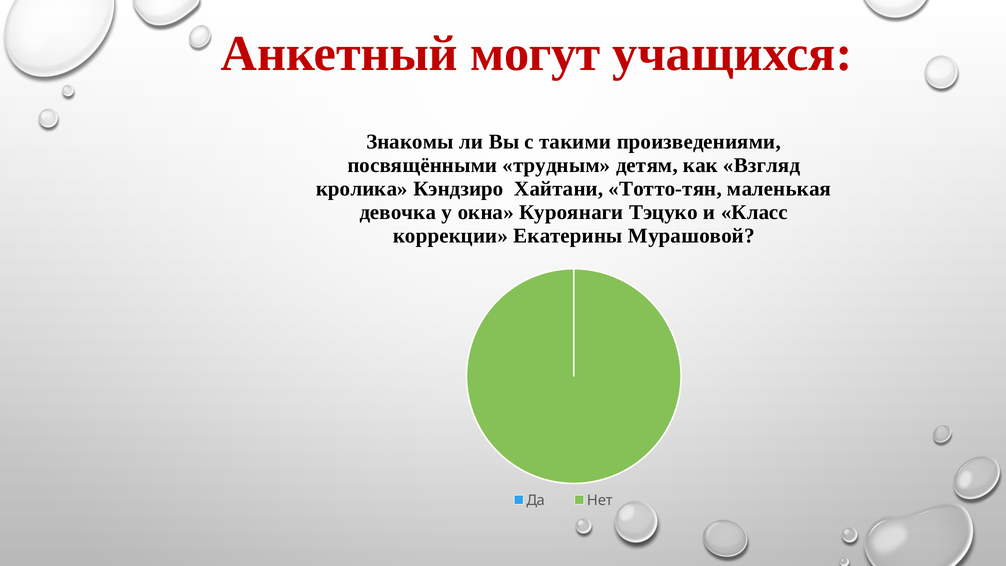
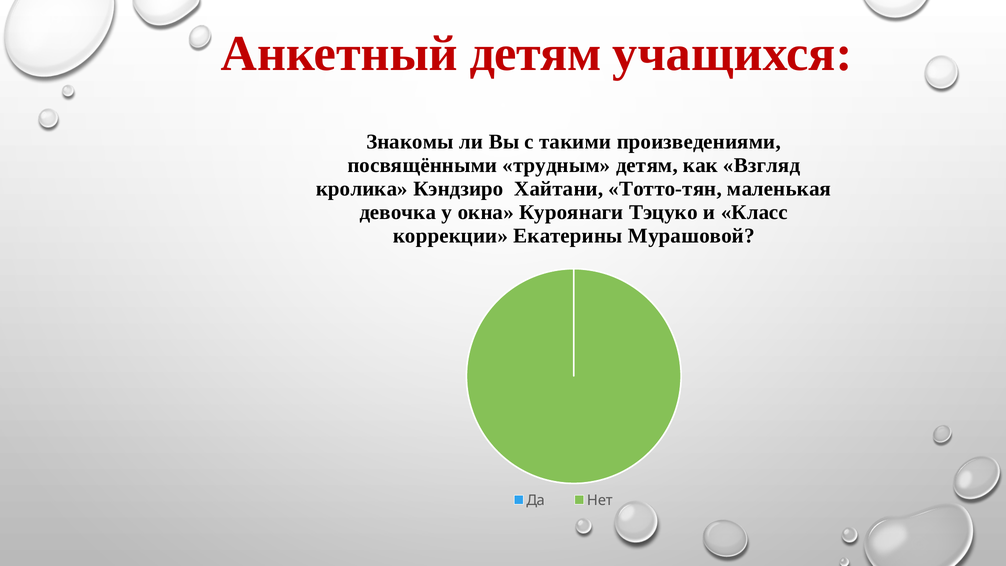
Анкетный могут: могут -> детям
